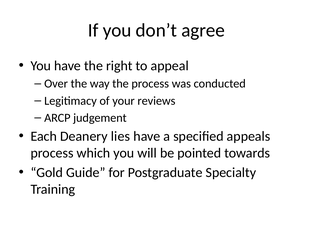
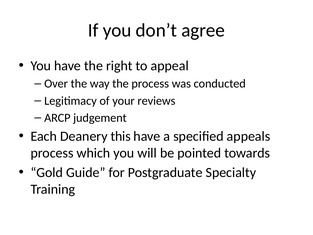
lies: lies -> this
